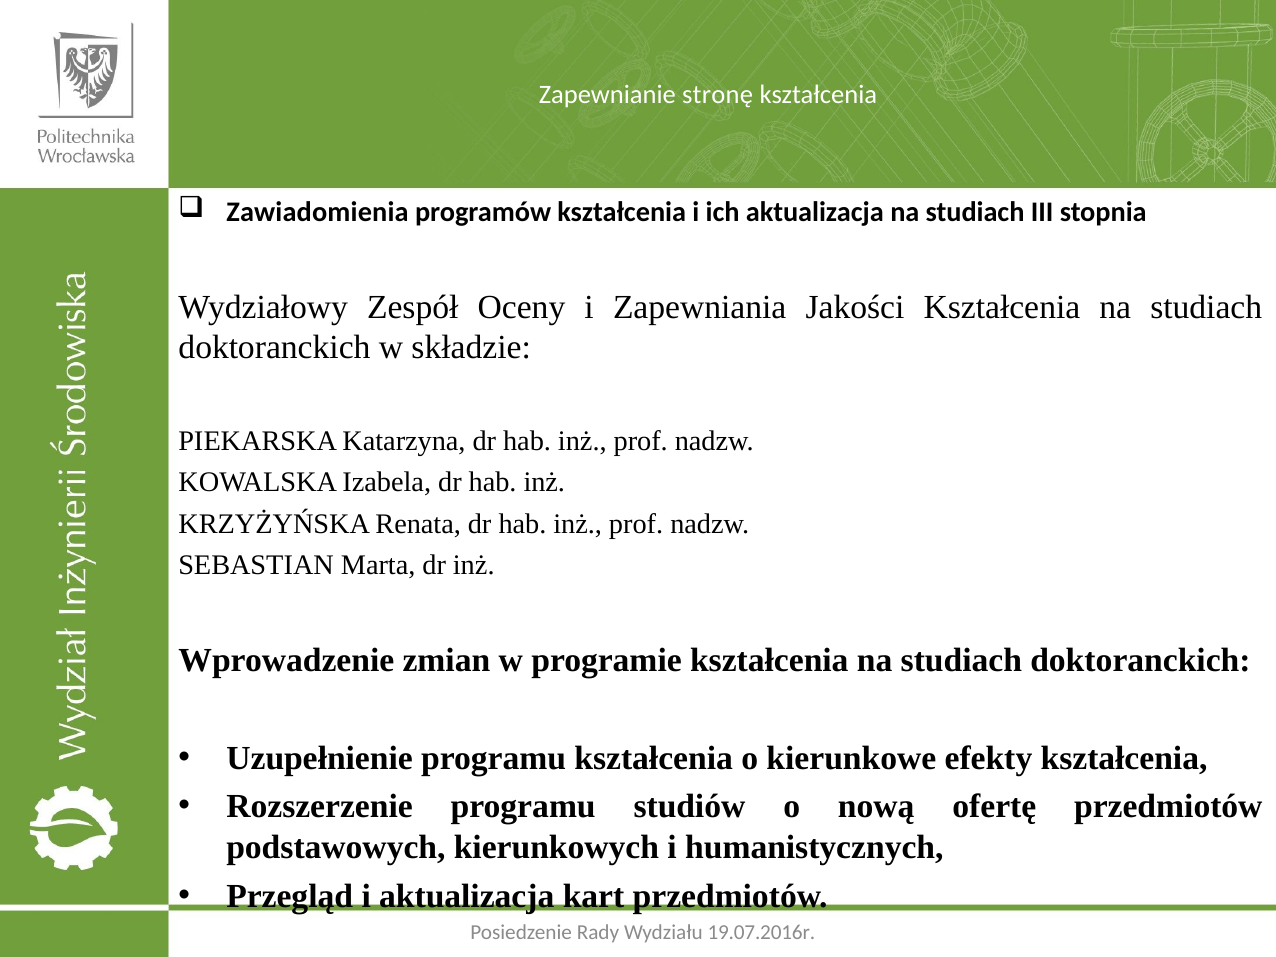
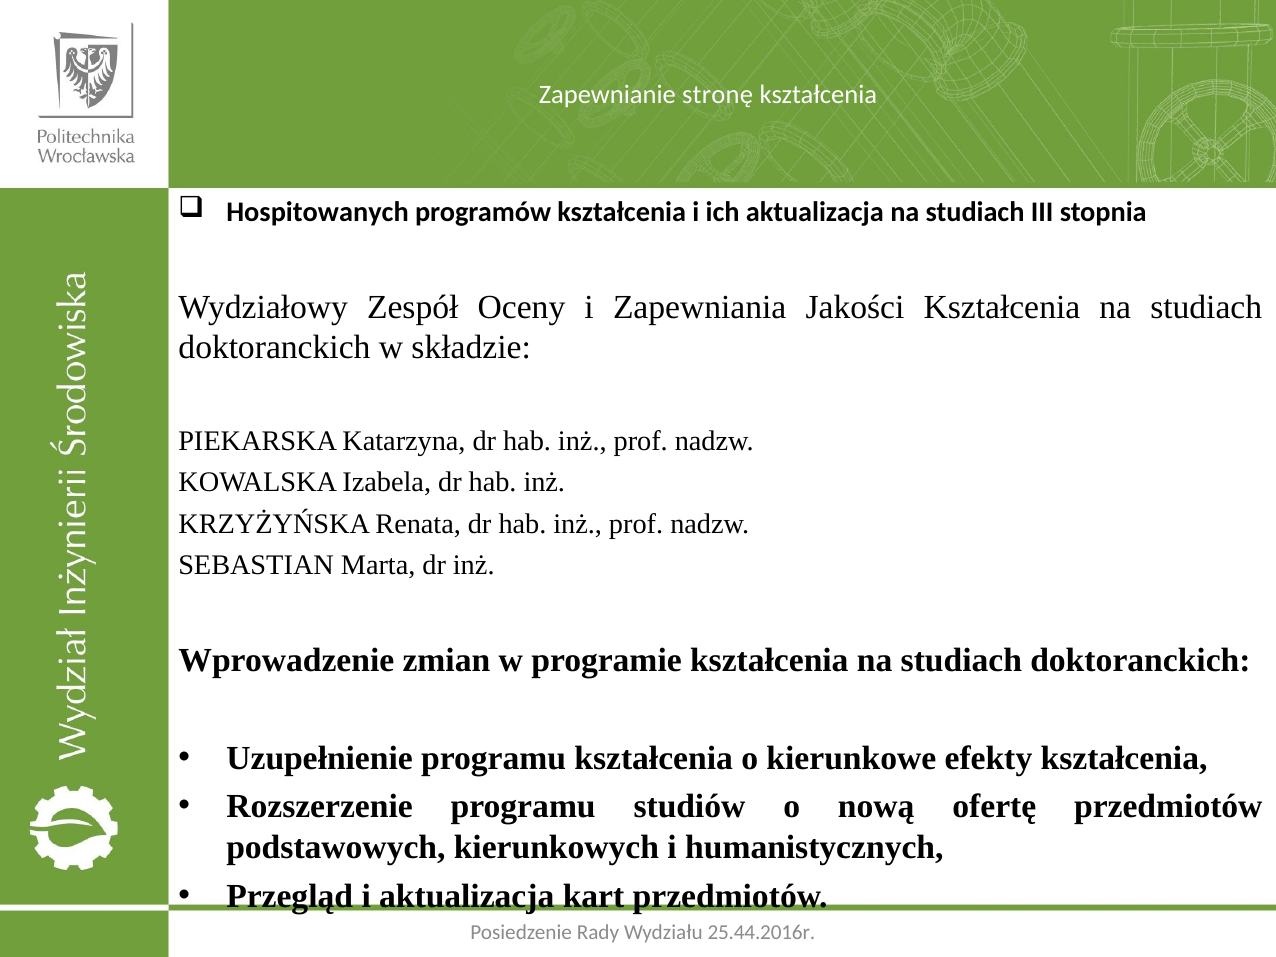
Zawiadomienia: Zawiadomienia -> Hospitowanych
19.07.2016r: 19.07.2016r -> 25.44.2016r
